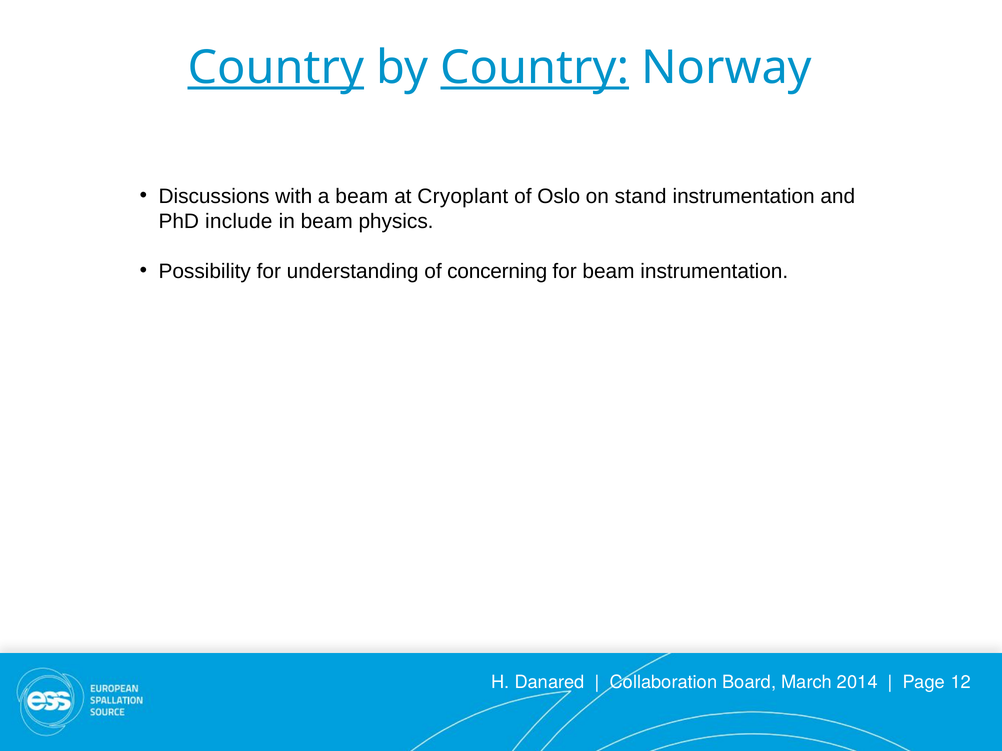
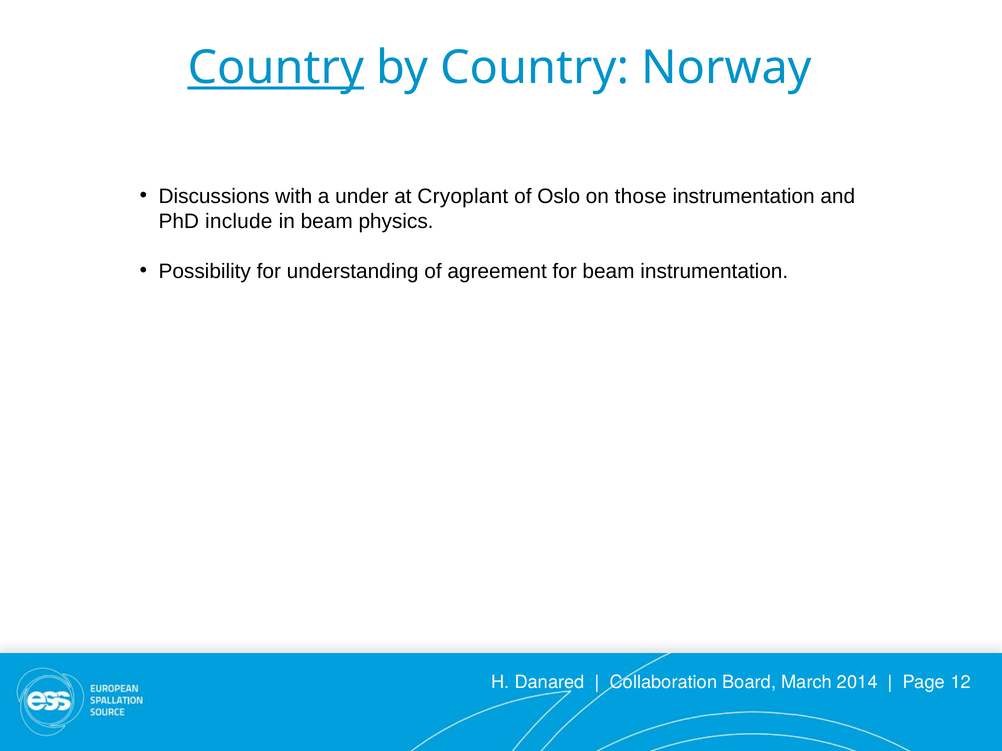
Country at (535, 68) underline: present -> none
a beam: beam -> under
stand: stand -> those
concerning: concerning -> agreement
